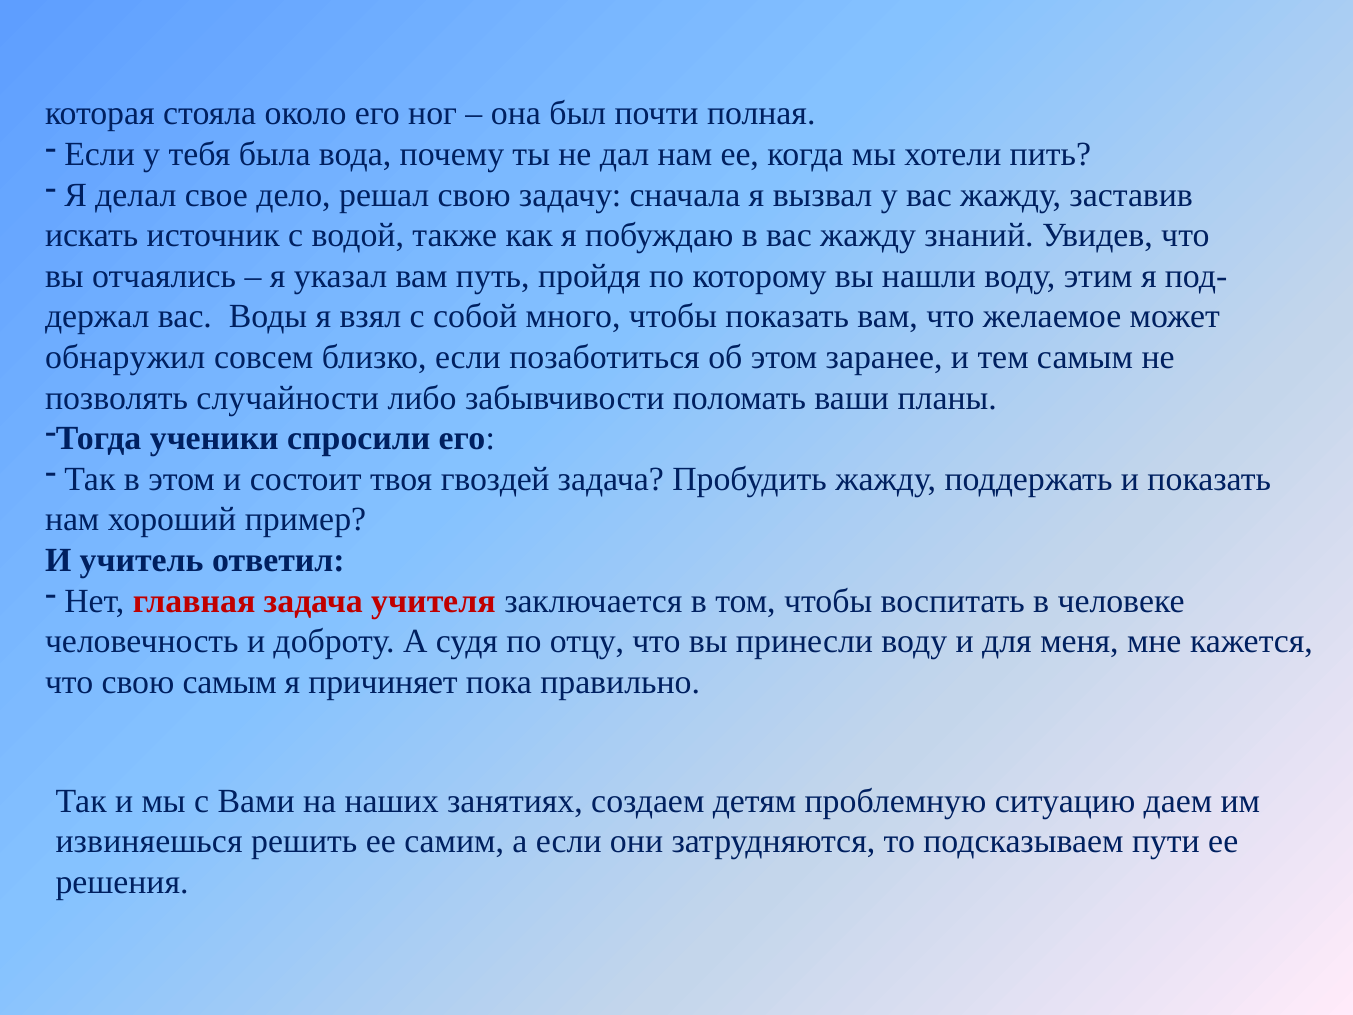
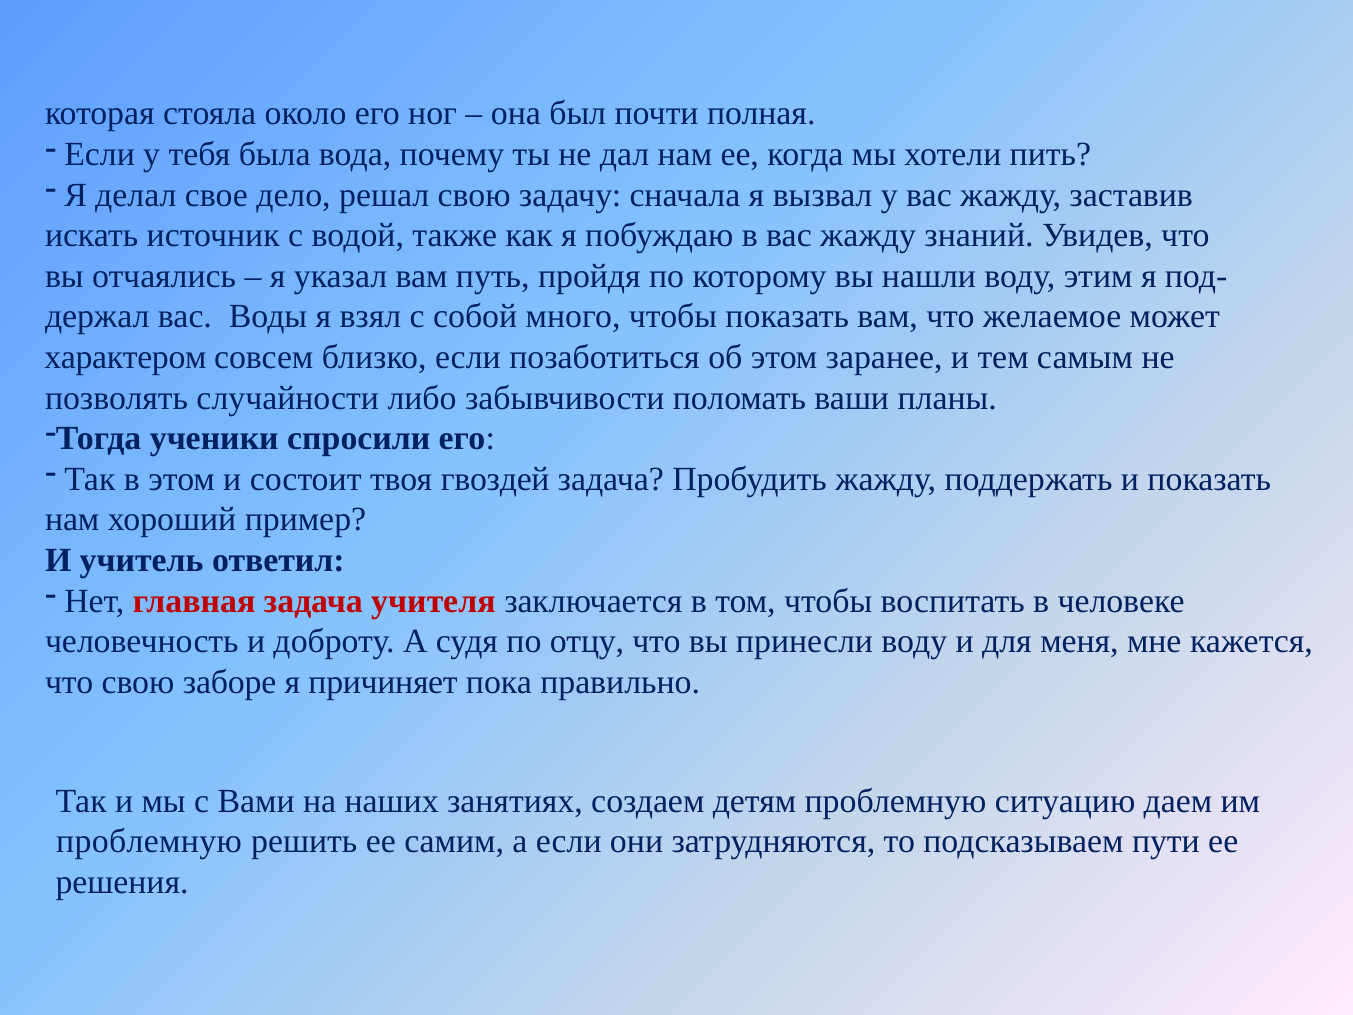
обнаружил: обнаружил -> характером
свою самым: самым -> заборе
извиняешься at (149, 841): извиняешься -> проблемную
